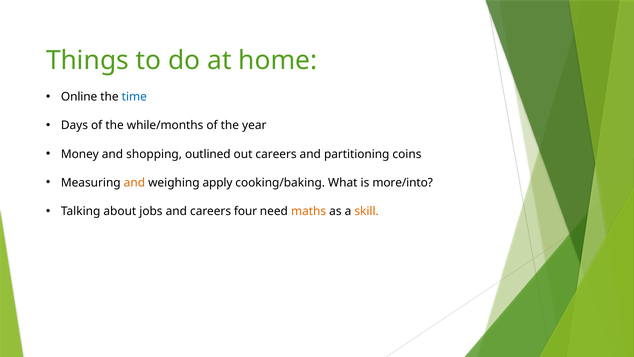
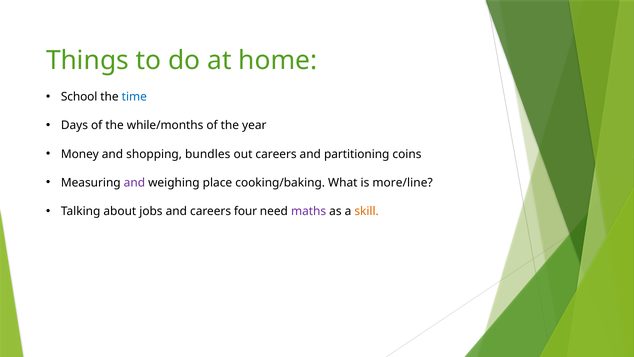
Online: Online -> School
outlined: outlined -> bundles
and at (134, 182) colour: orange -> purple
apply: apply -> place
more/into: more/into -> more/line
maths colour: orange -> purple
